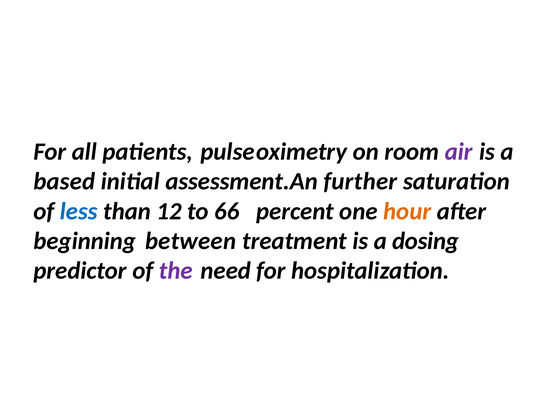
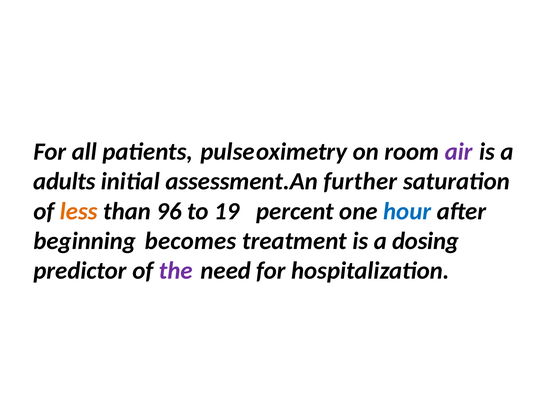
based: based -> adults
less colour: blue -> orange
12: 12 -> 96
66: 66 -> 19
hour colour: orange -> blue
between: between -> becomes
